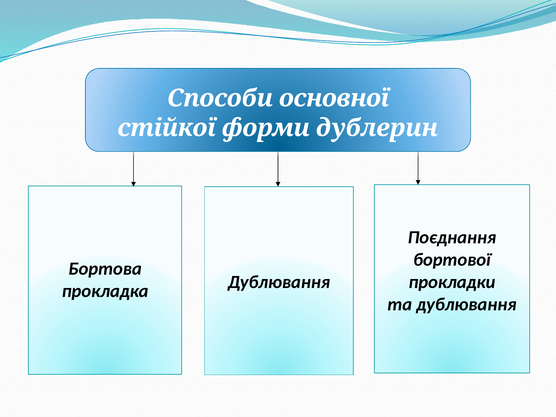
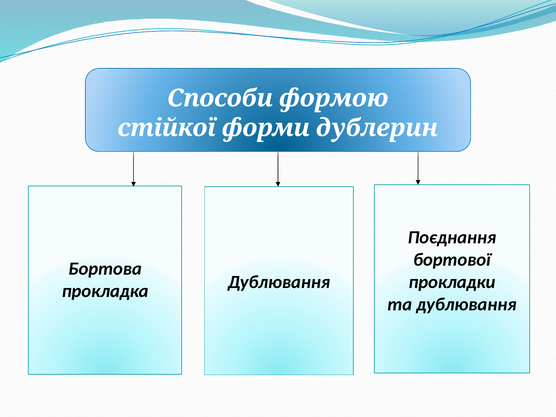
основної: основної -> формою
